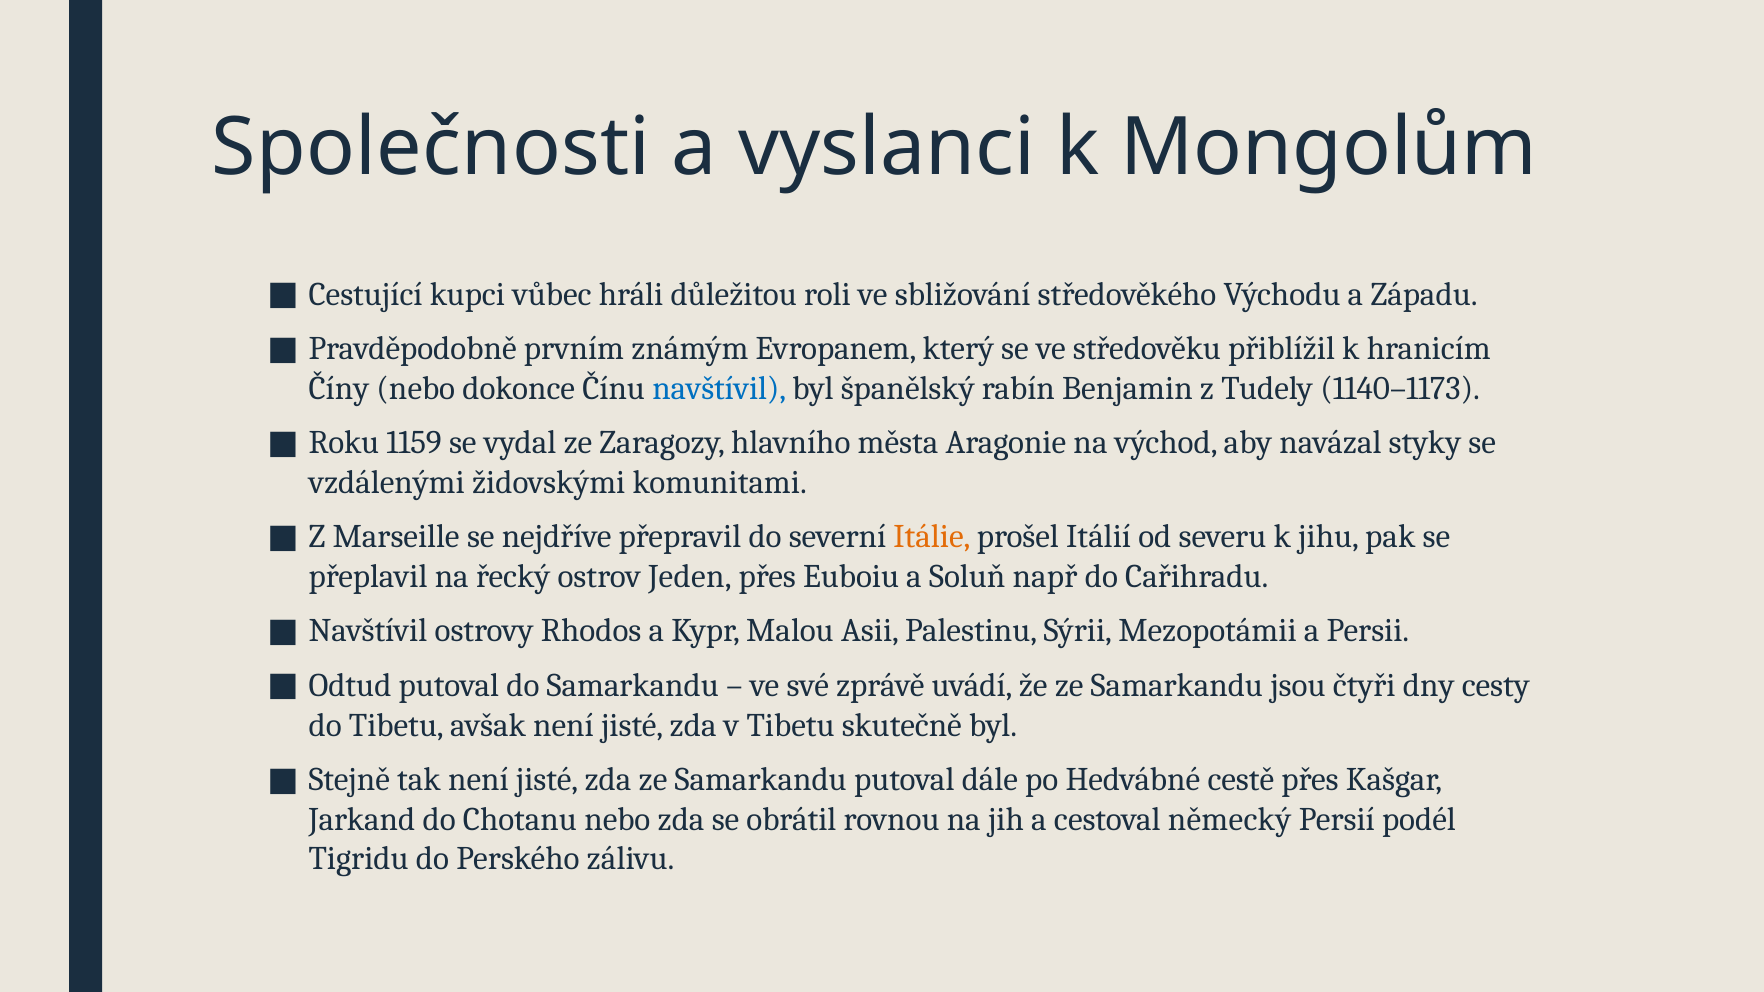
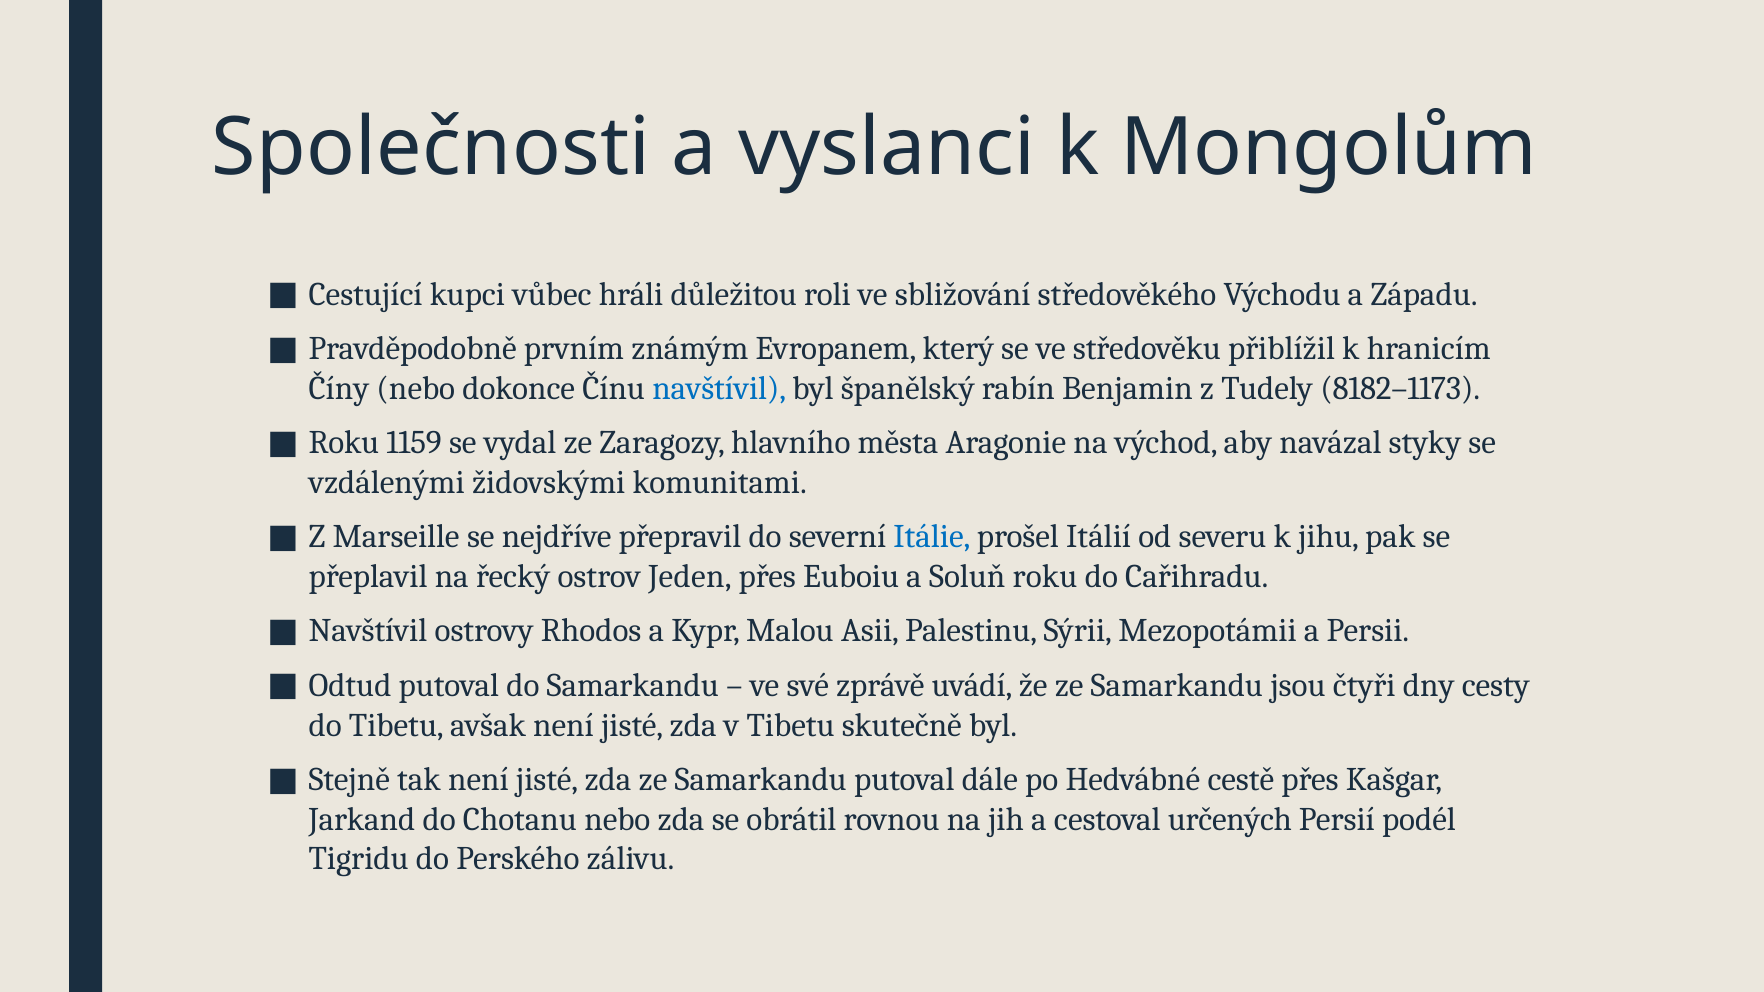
1140–1173: 1140–1173 -> 8182–1173
Itálie colour: orange -> blue
Soluň např: např -> roku
německý: německý -> určených
